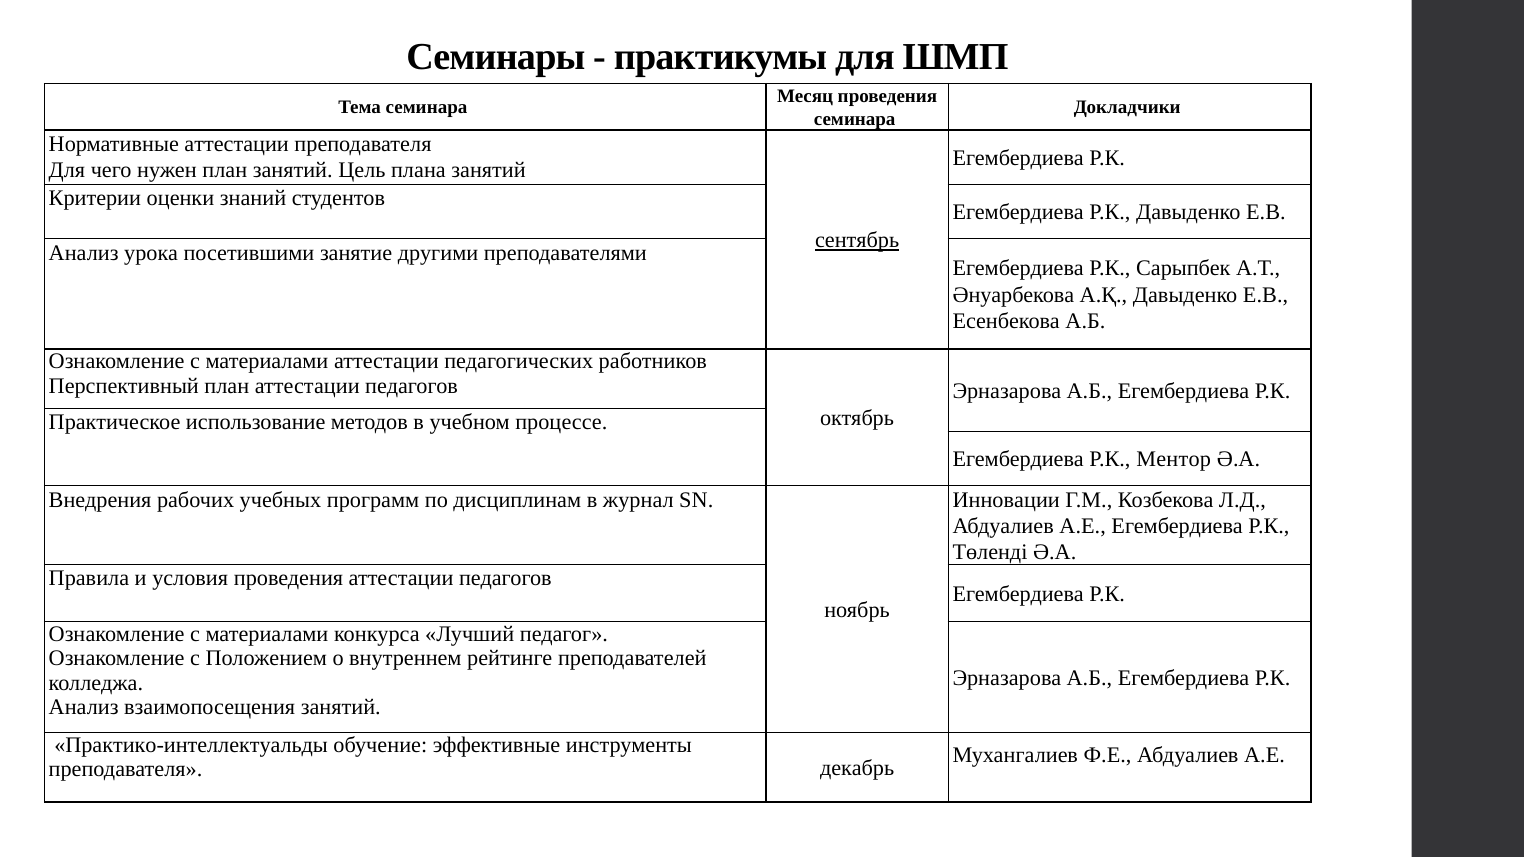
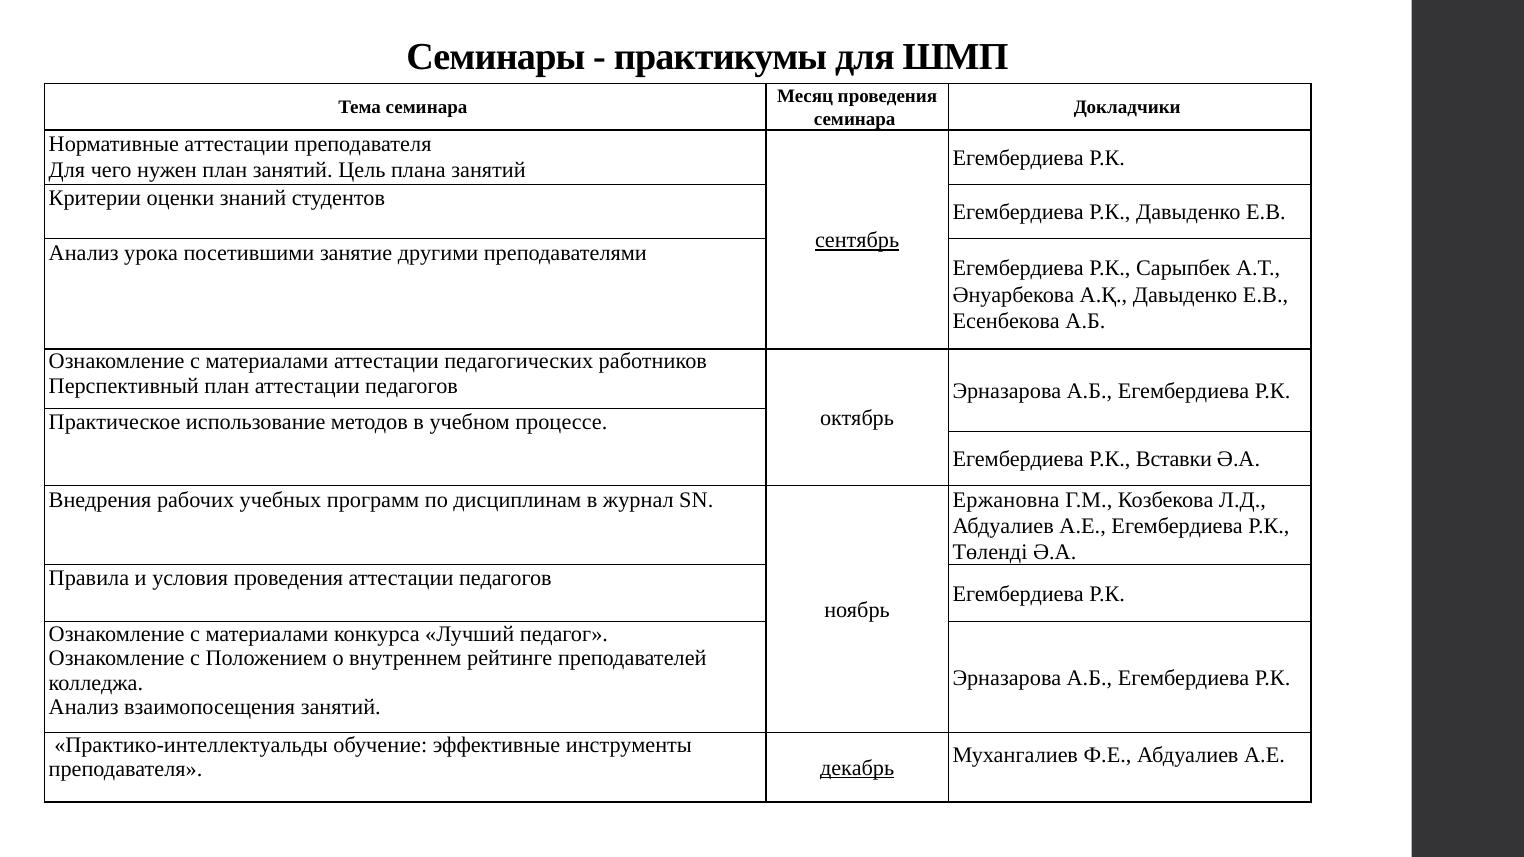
Ментор: Ментор -> Вставки
Инновации: Инновации -> Ержановна
декабрь underline: none -> present
